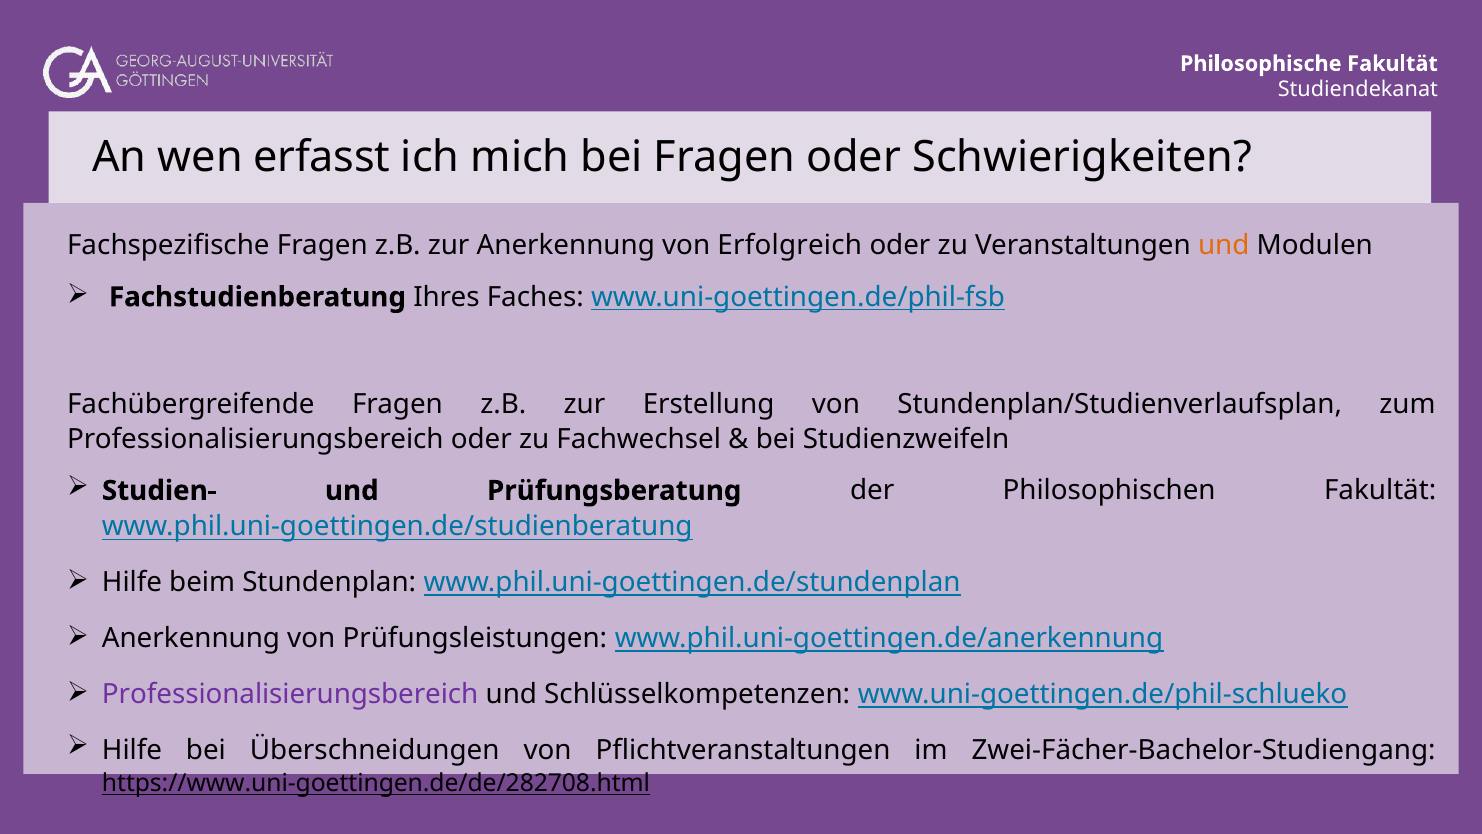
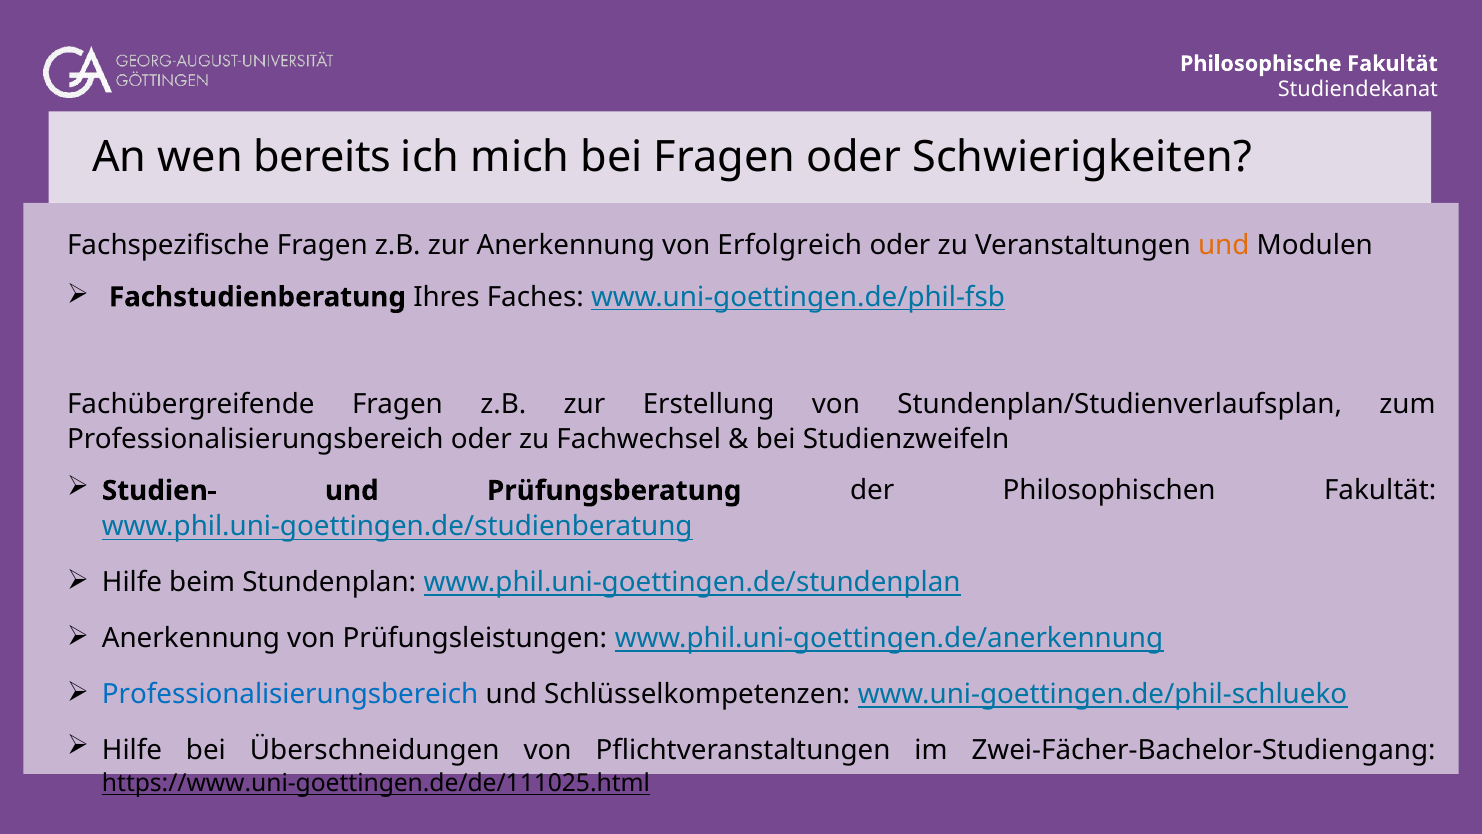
erfasst: erfasst -> bereits
Professionalisierungsbereich at (290, 694) colour: purple -> blue
https://www.uni-goettingen.de/de/282708.html: https://www.uni-goettingen.de/de/282708.html -> https://www.uni-goettingen.de/de/111025.html
